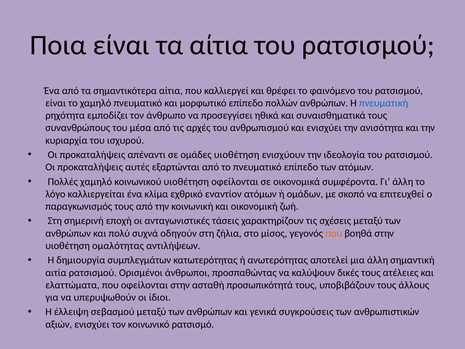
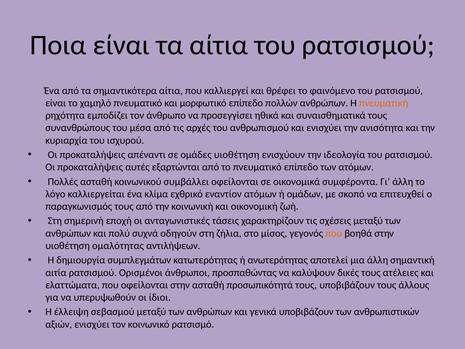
πνευματική colour: blue -> orange
Πολλές χαμηλό: χαμηλό -> ασταθή
κοινωνικού υιοθέτηση: υιοθέτηση -> συμβάλλει
γενικά συγκρούσεις: συγκρούσεις -> υποβιβάζουν
